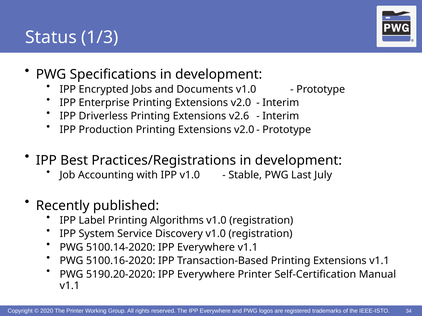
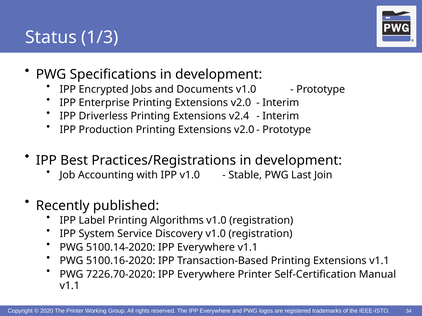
v2.6: v2.6 -> v2.4
July: July -> Join
5190.20-2020: 5190.20-2020 -> 7226.70-2020
